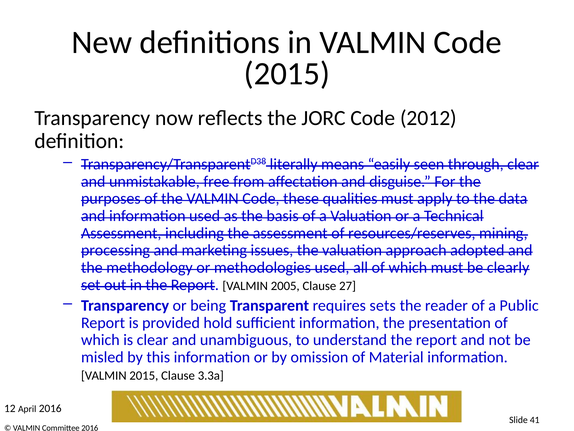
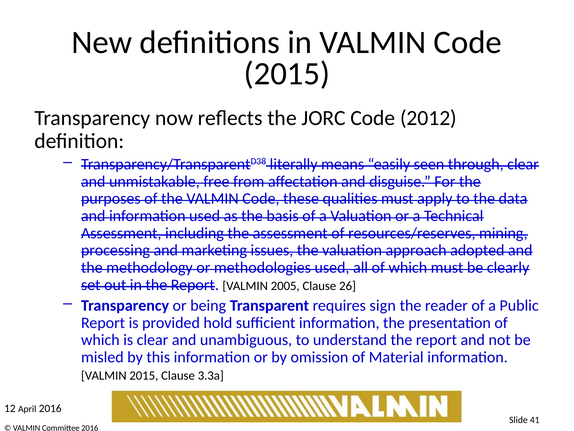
27: 27 -> 26
sets: sets -> sign
